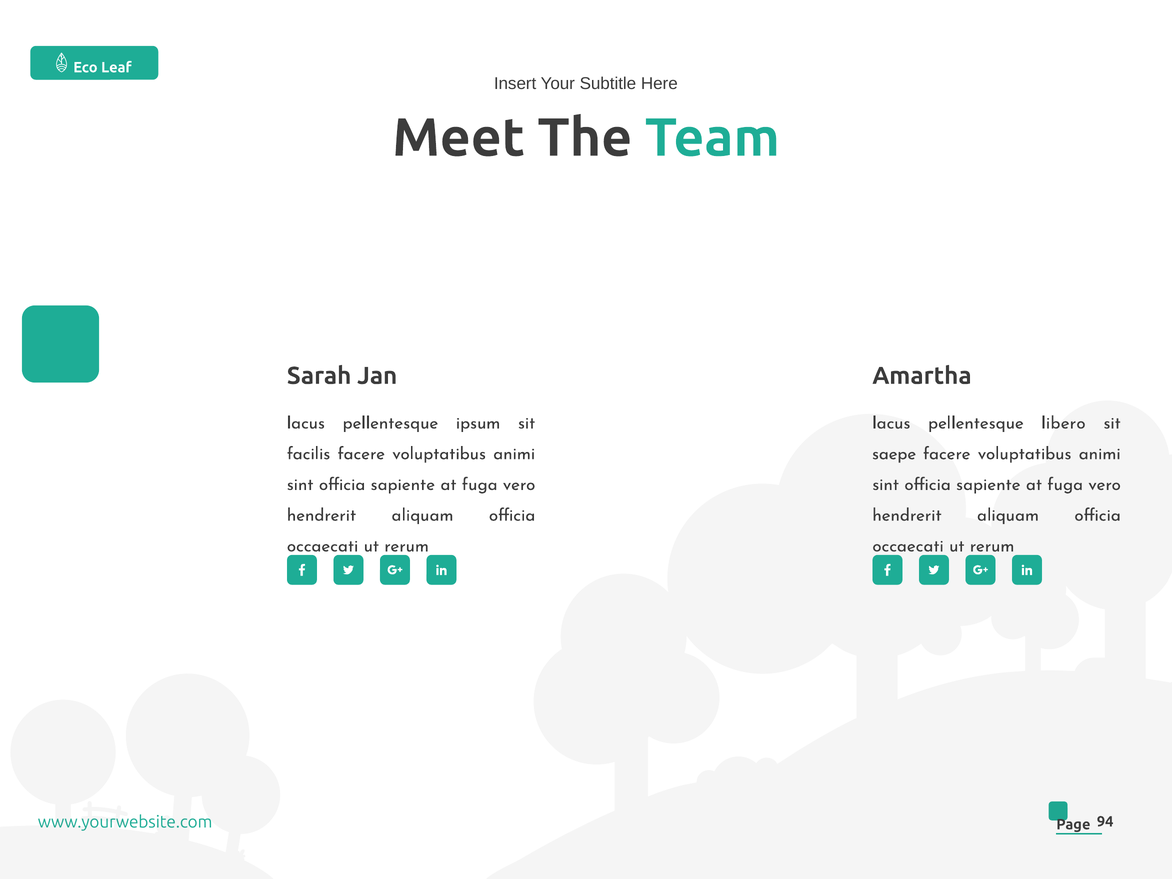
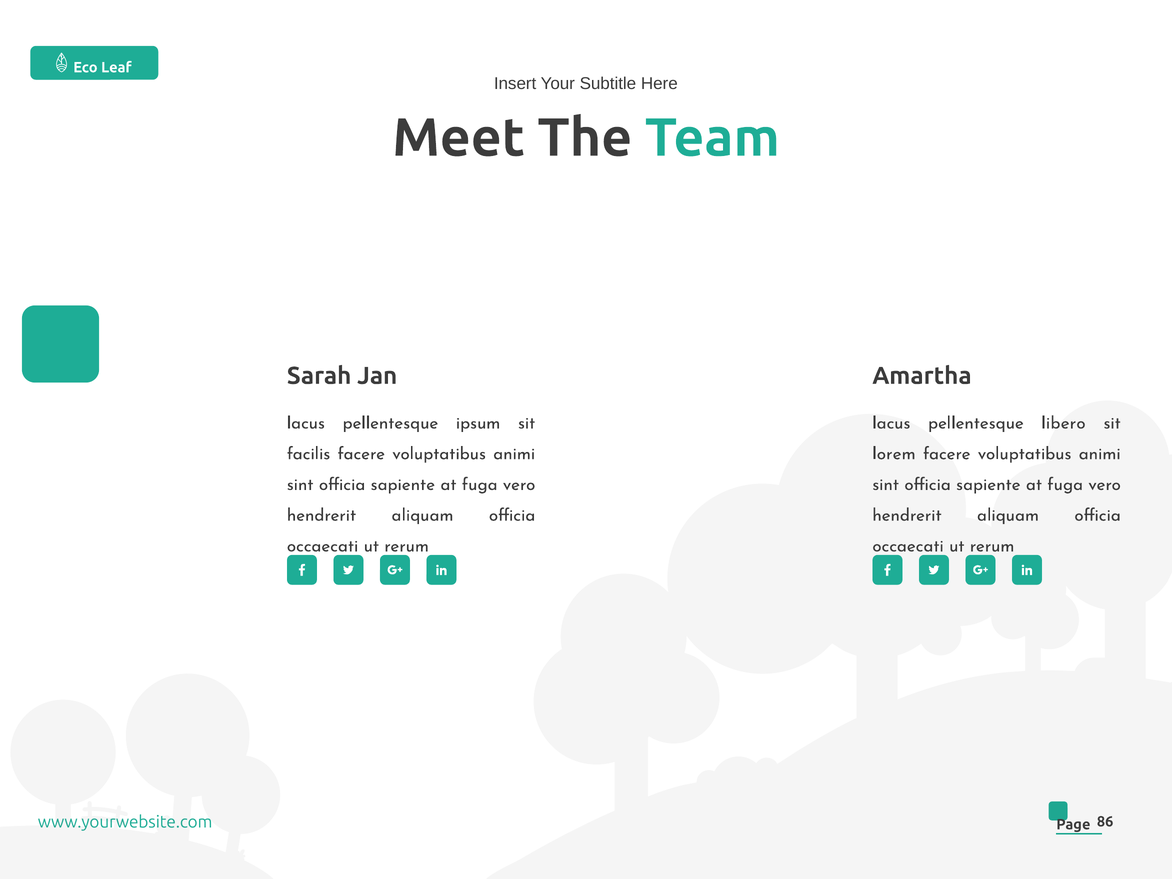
saepe: saepe -> lorem
94: 94 -> 86
